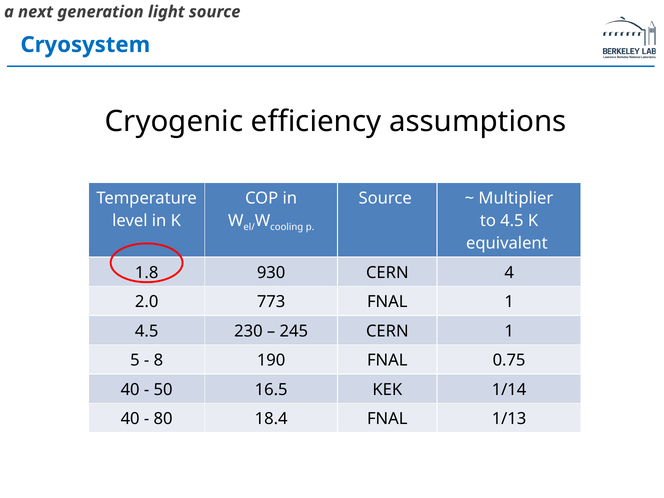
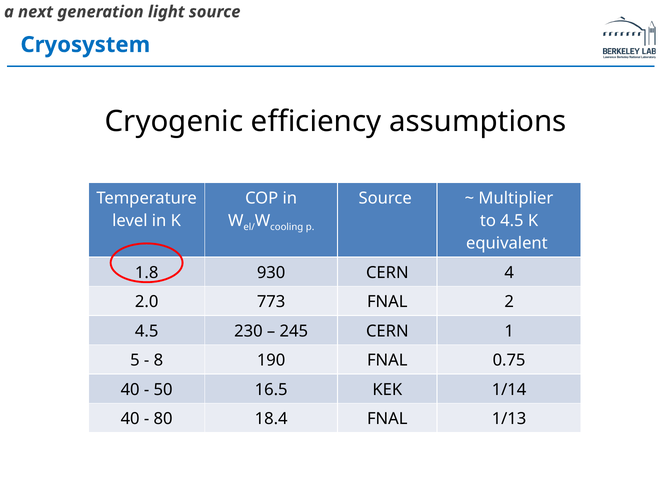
FNAL 1: 1 -> 2
